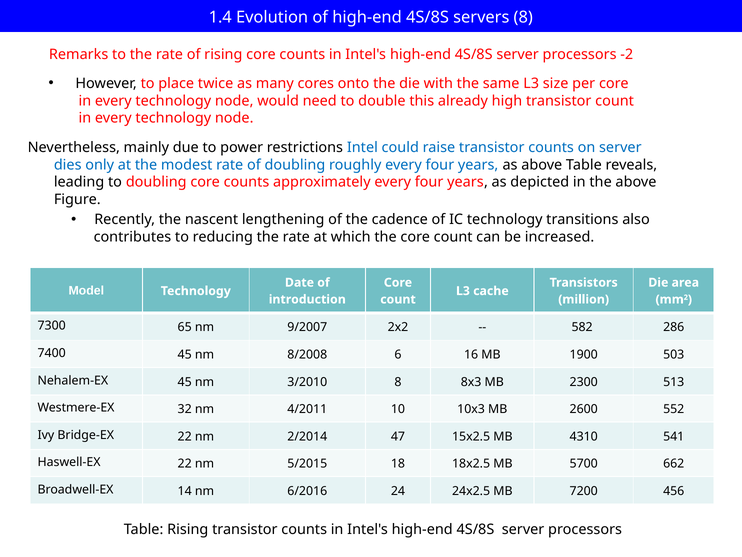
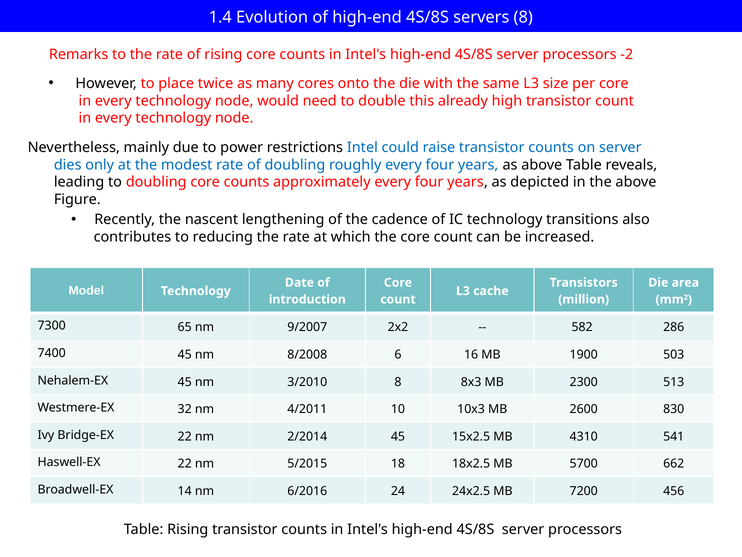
552: 552 -> 830
2/2014 47: 47 -> 45
